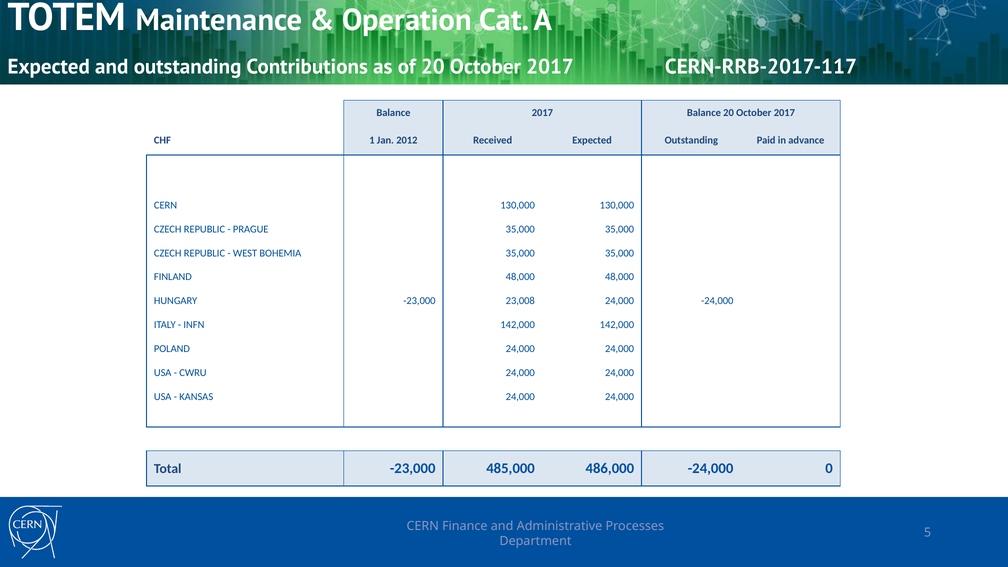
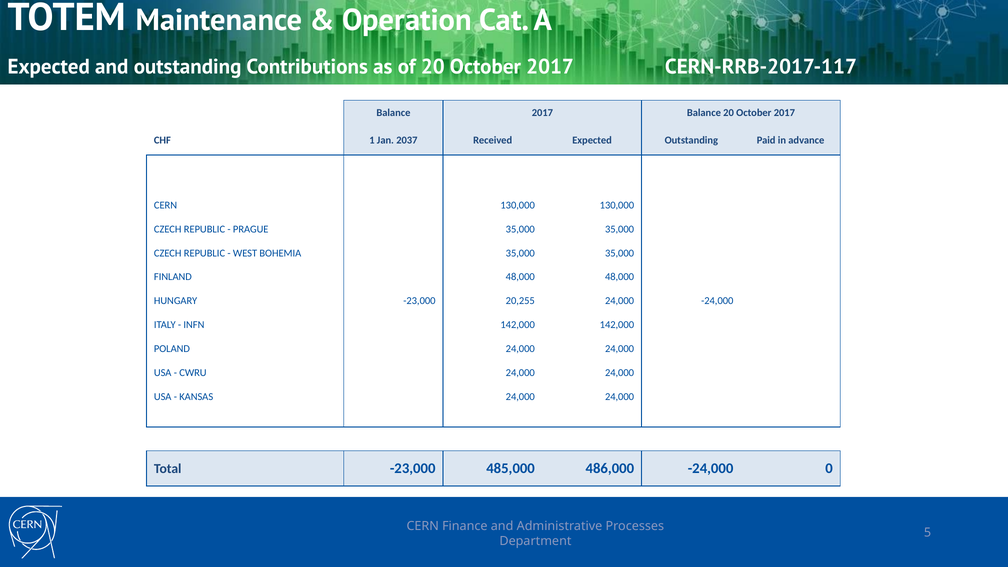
2012: 2012 -> 2037
23,008: 23,008 -> 20,255
